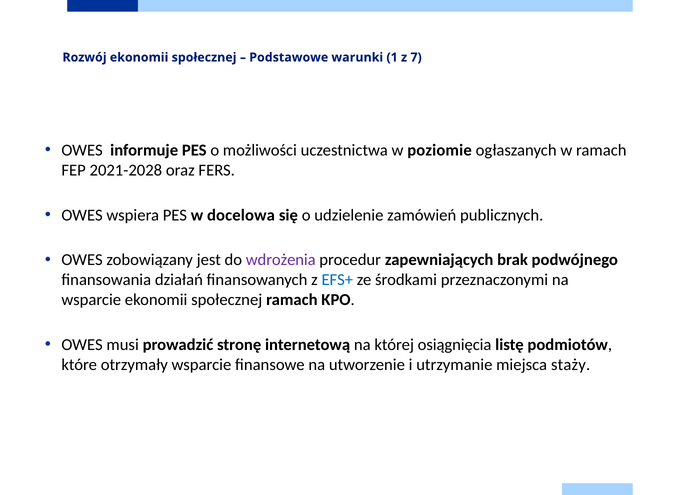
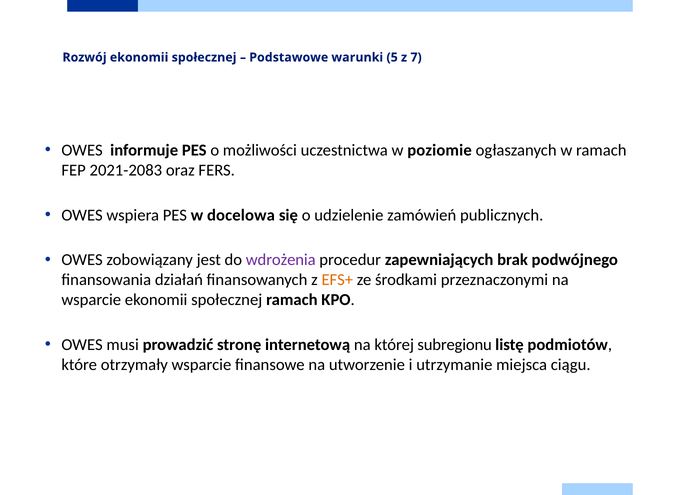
1: 1 -> 5
2021-2028: 2021-2028 -> 2021-2083
EFS+ colour: blue -> orange
osiągnięcia: osiągnięcia -> subregionu
staży: staży -> ciągu
